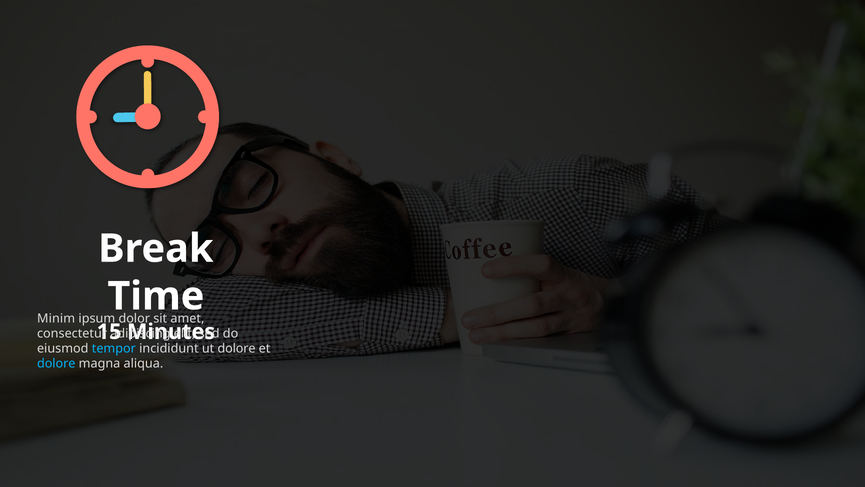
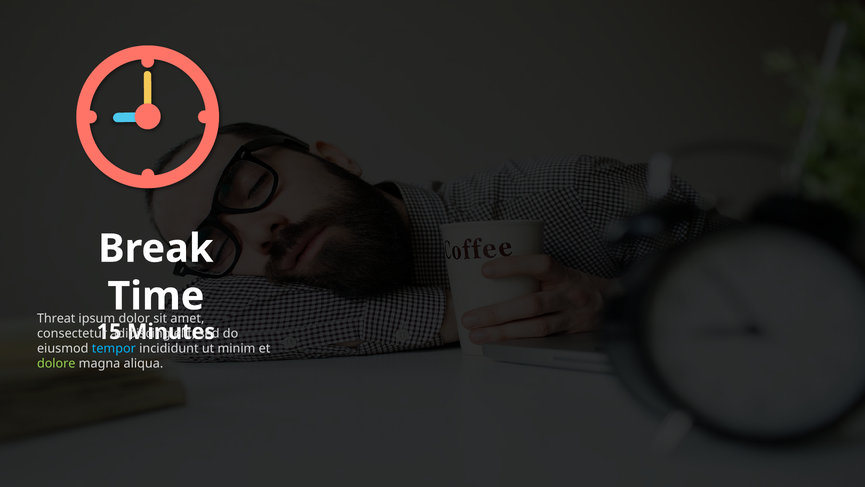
Minim: Minim -> Threat
dolore at (237, 348): dolore -> minim
dolore at (56, 364) colour: light blue -> light green
